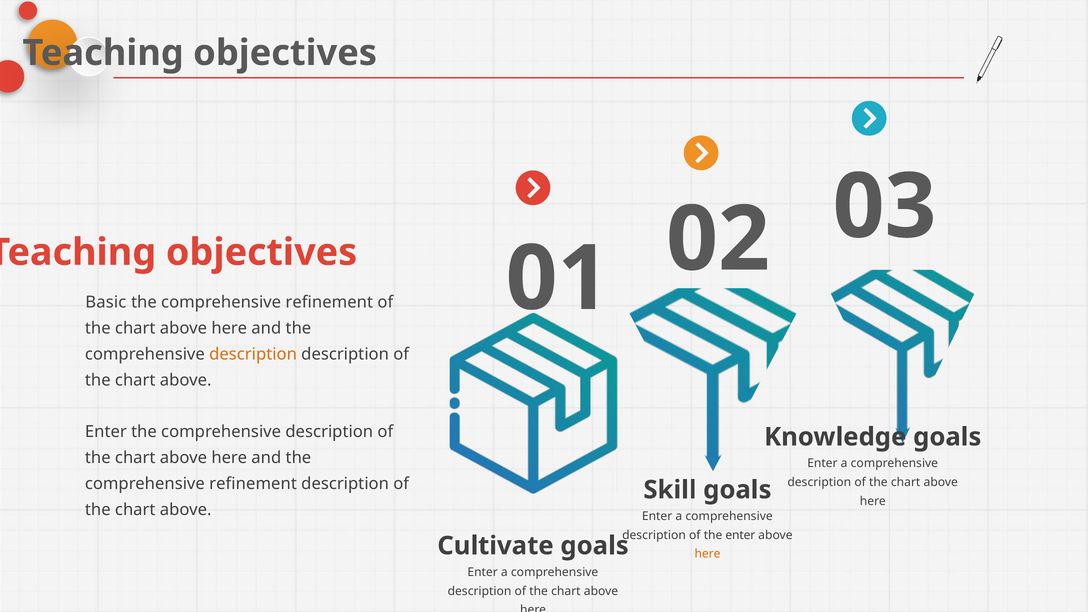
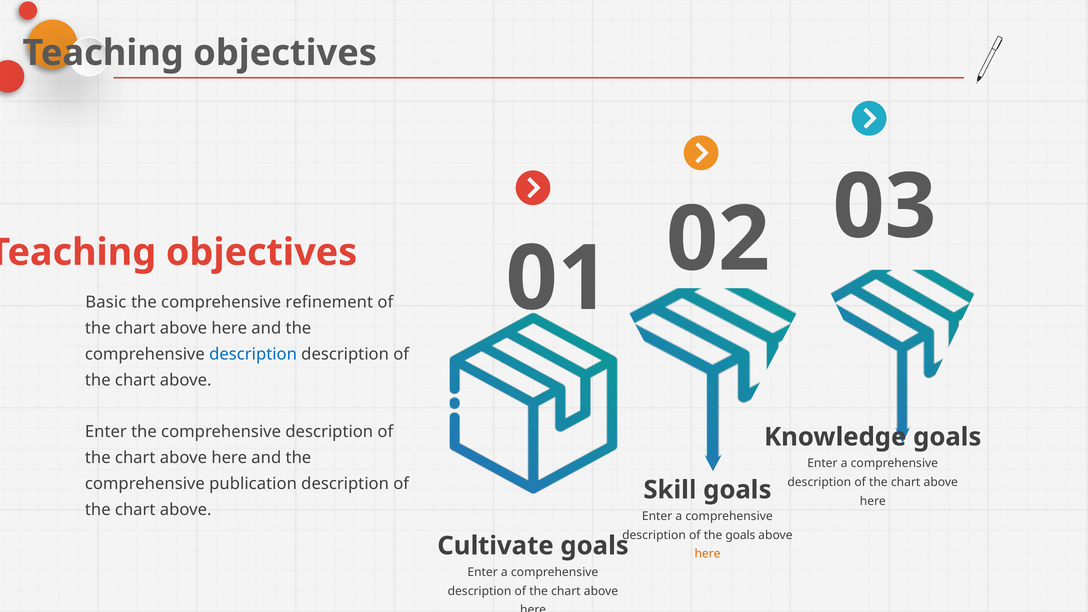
description at (253, 354) colour: orange -> blue
refinement at (253, 484): refinement -> publication
the enter: enter -> goals
